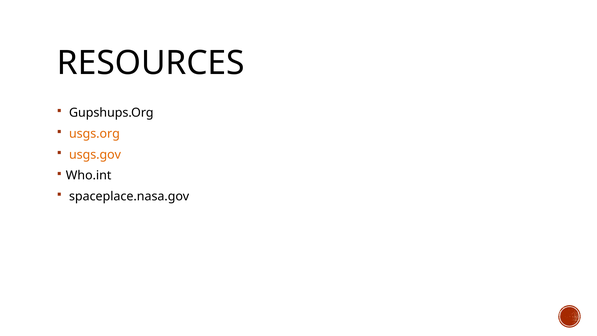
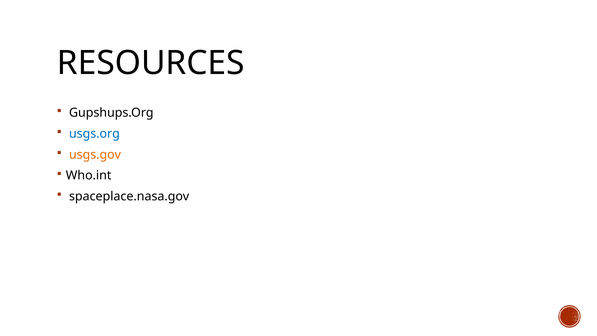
usgs.org colour: orange -> blue
